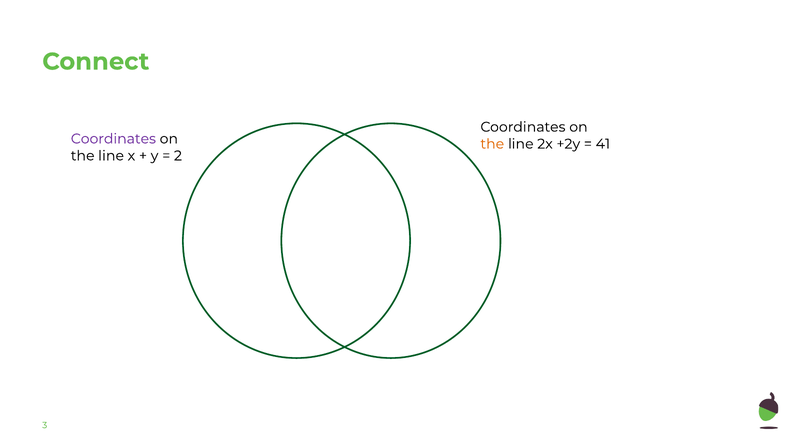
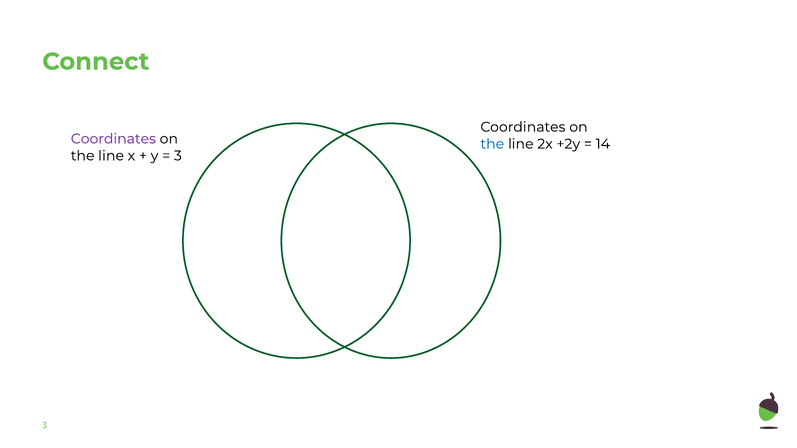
the at (492, 144) colour: orange -> blue
41: 41 -> 14
2 at (178, 156): 2 -> 3
